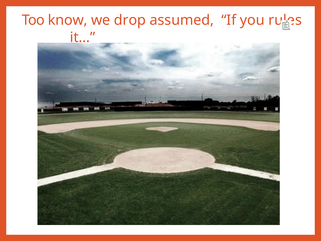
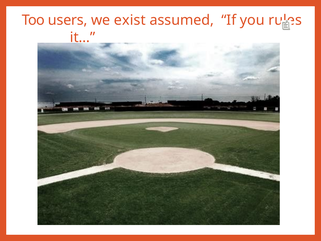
know: know -> users
drop: drop -> exist
